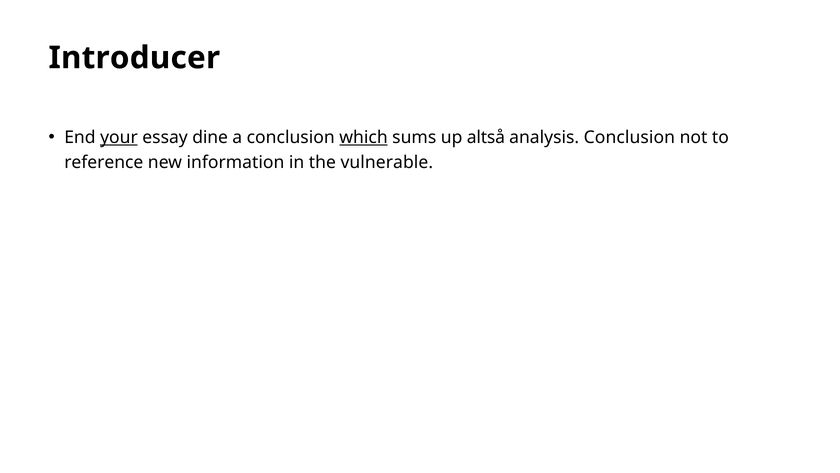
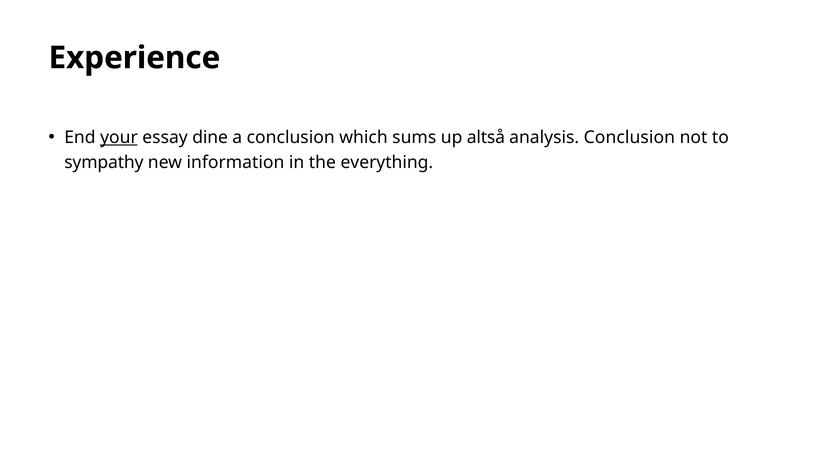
Introducer: Introducer -> Experience
which underline: present -> none
reference: reference -> sympathy
vulnerable: vulnerable -> everything
